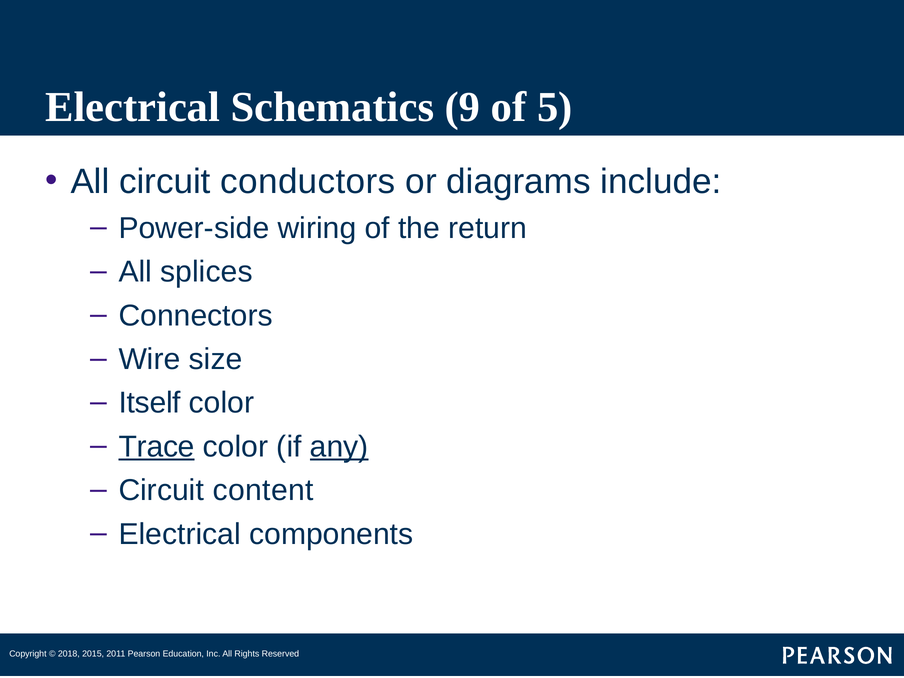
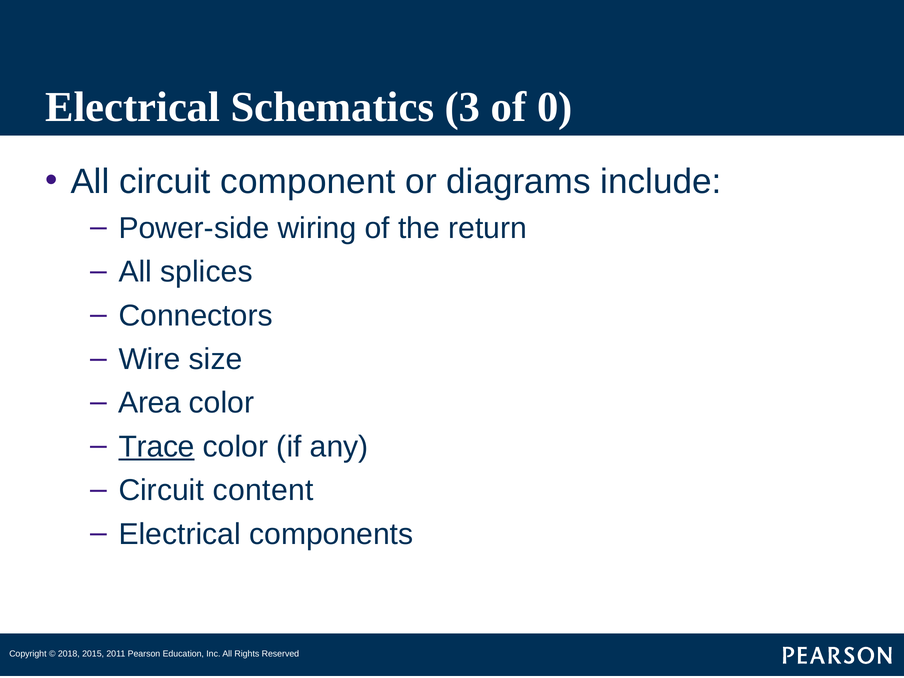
9: 9 -> 3
5: 5 -> 0
conductors: conductors -> component
Itself: Itself -> Area
any underline: present -> none
